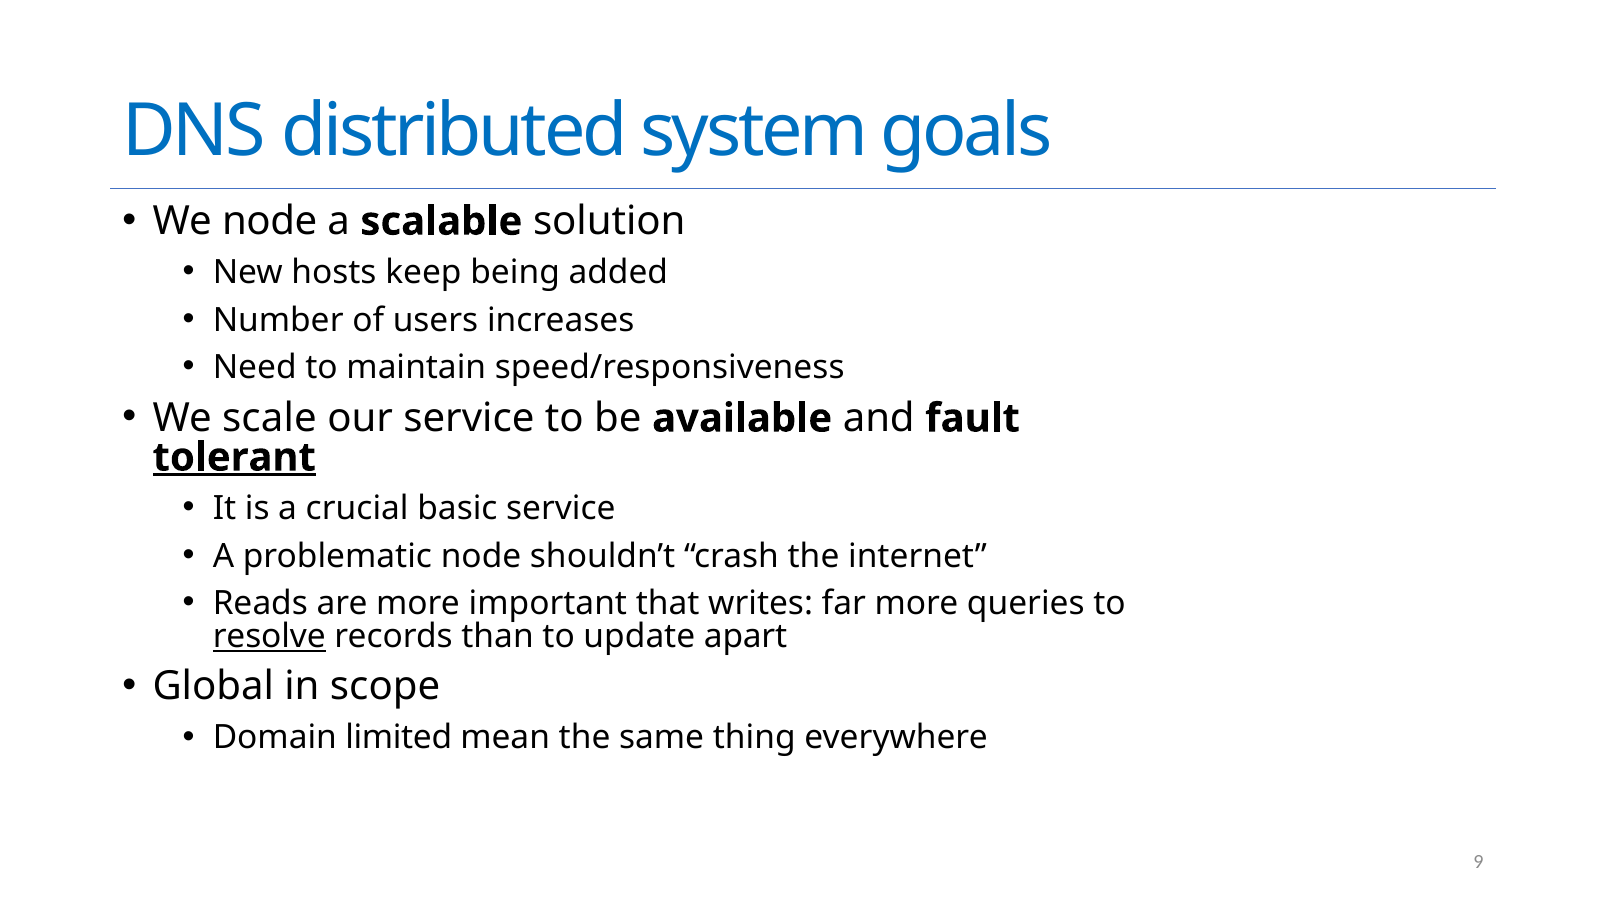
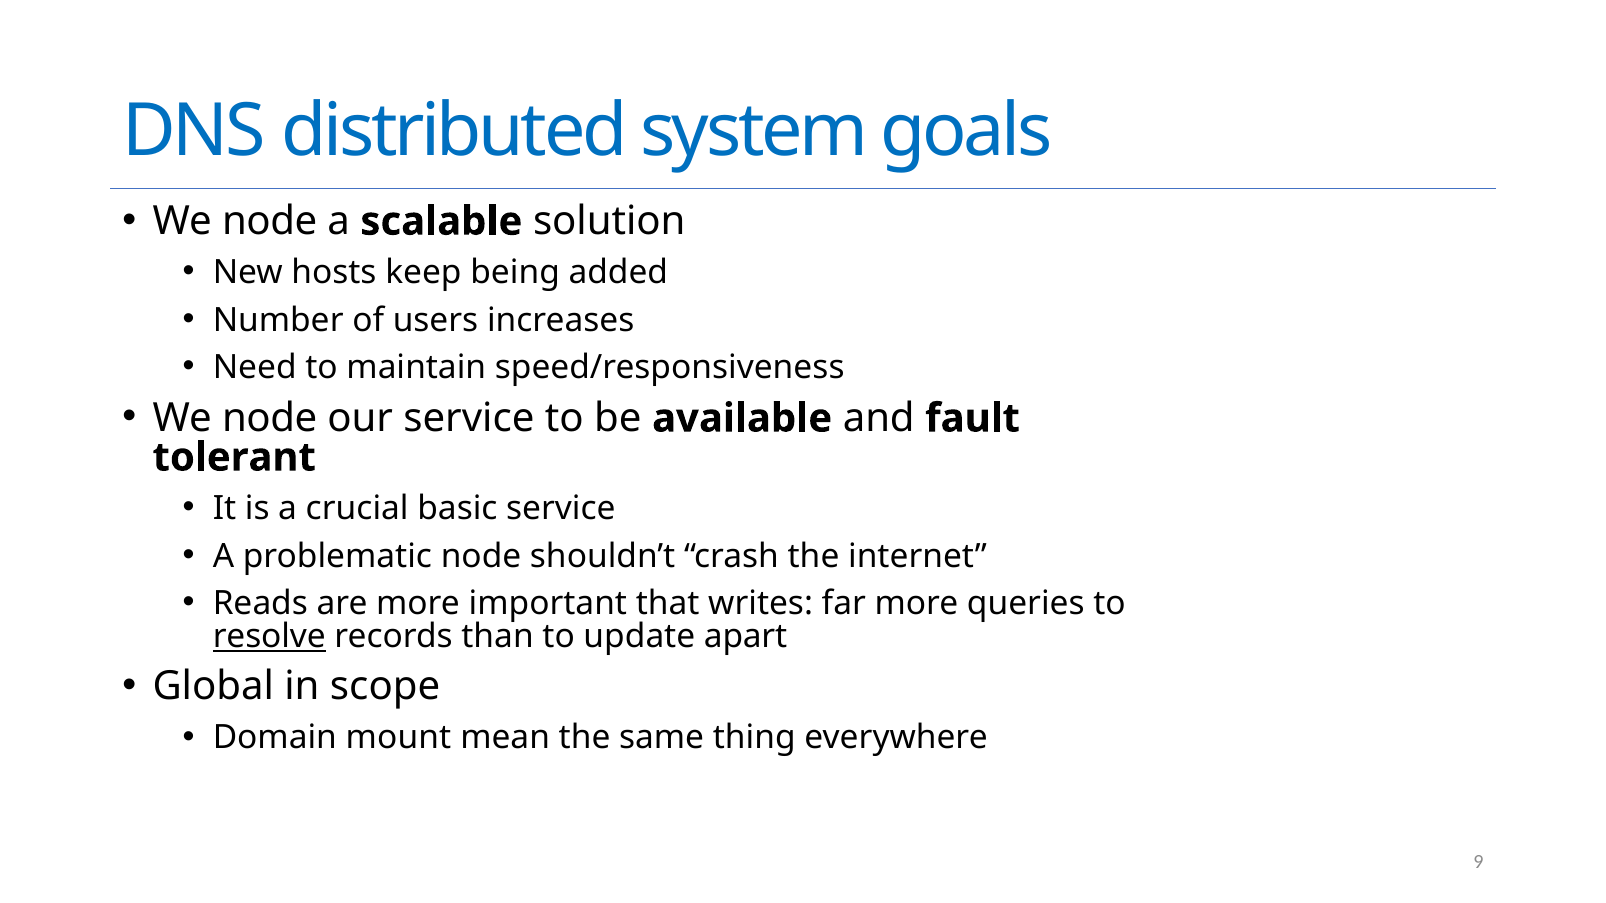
scale at (269, 419): scale -> node
tolerant underline: present -> none
limited: limited -> mount
